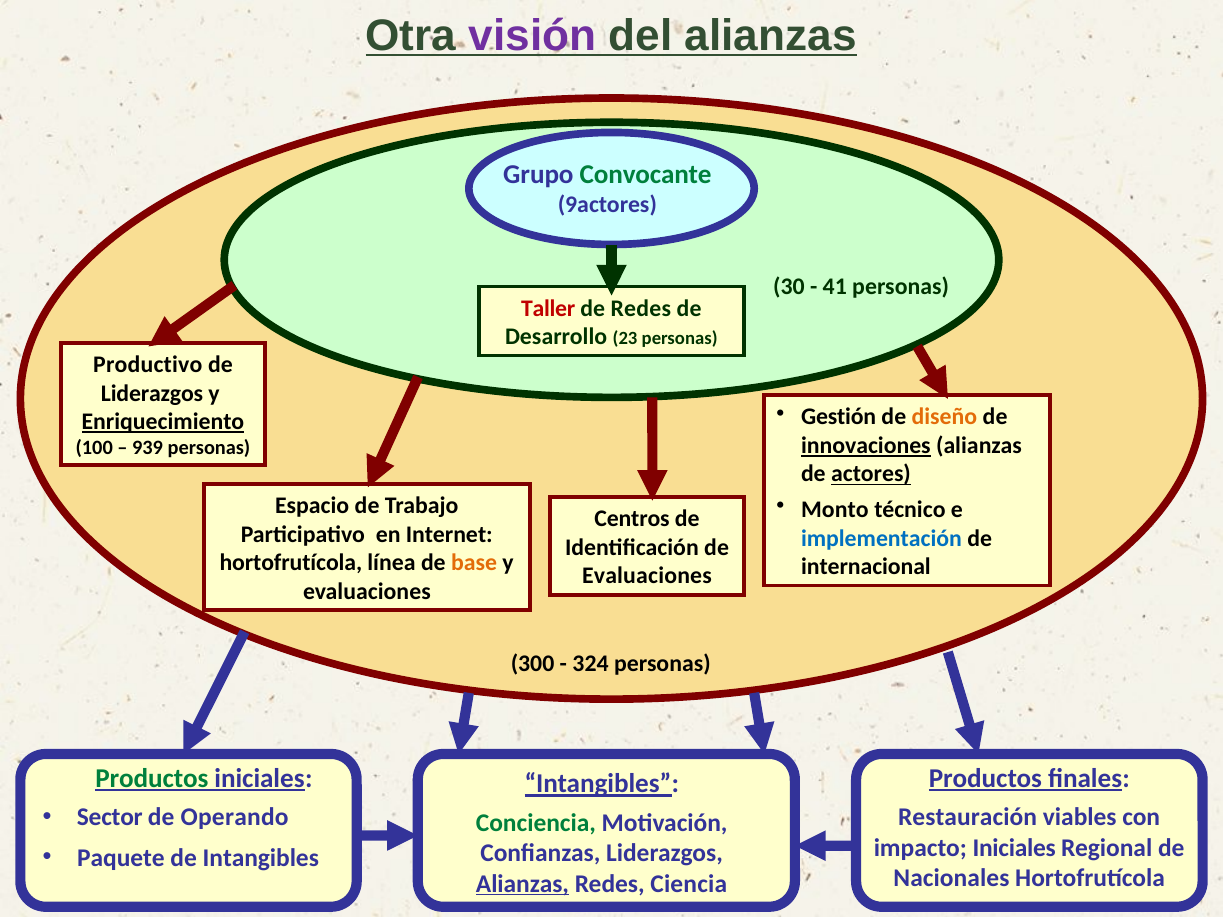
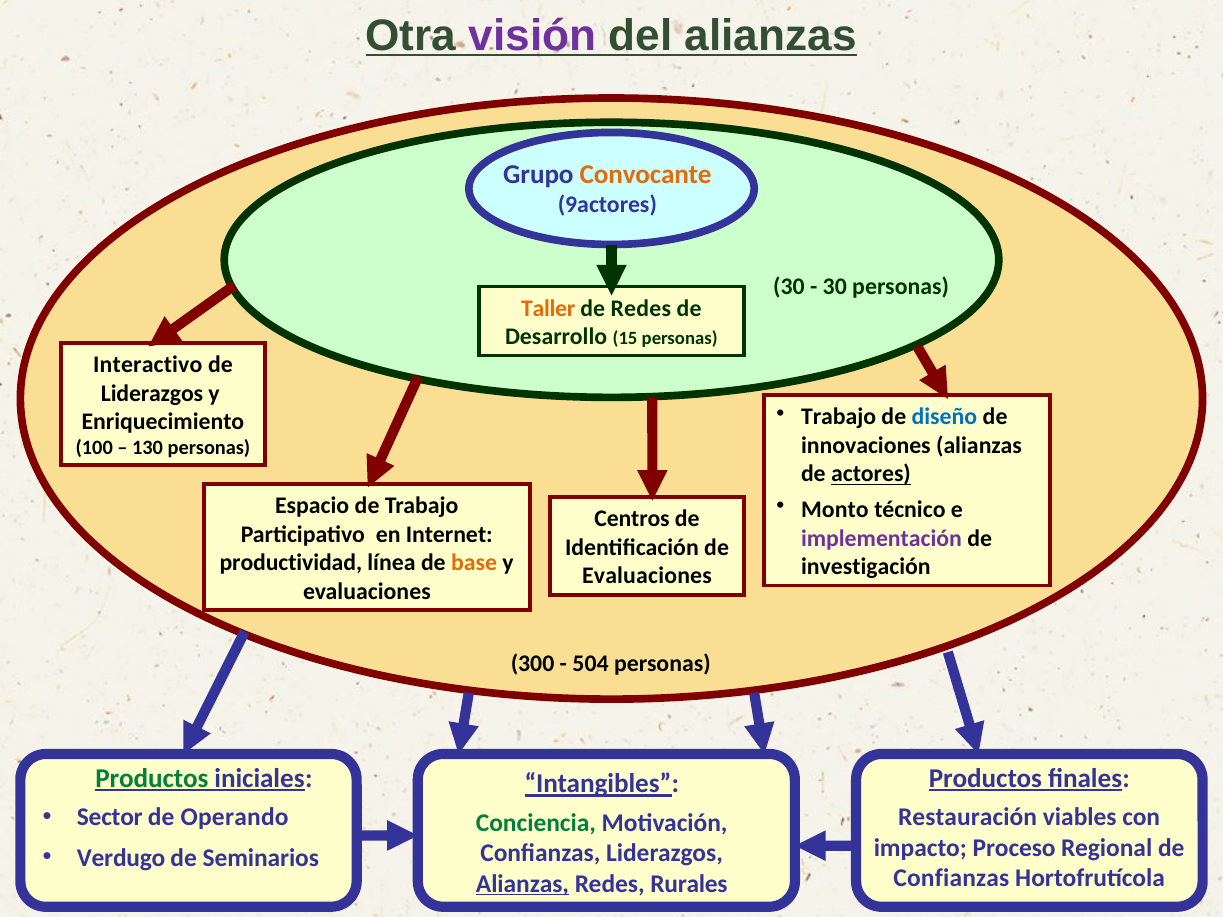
Convocante colour: green -> orange
41 at (835, 287): 41 -> 30
Taller colour: red -> orange
23: 23 -> 15
Productivo: Productivo -> Interactivo
Gestión at (839, 417): Gestión -> Trabajo
diseño colour: orange -> blue
Enriquecimiento underline: present -> none
innovaciones underline: present -> none
939: 939 -> 130
implementación colour: blue -> purple
hortofrutícola at (291, 563): hortofrutícola -> productividad
internacional: internacional -> investigación
324: 324 -> 504
impacto Iniciales: Iniciales -> Proceso
Paquete: Paquete -> Verdugo
de Intangibles: Intangibles -> Seminarios
Nacionales at (951, 879): Nacionales -> Confianzas
Ciencia: Ciencia -> Rurales
